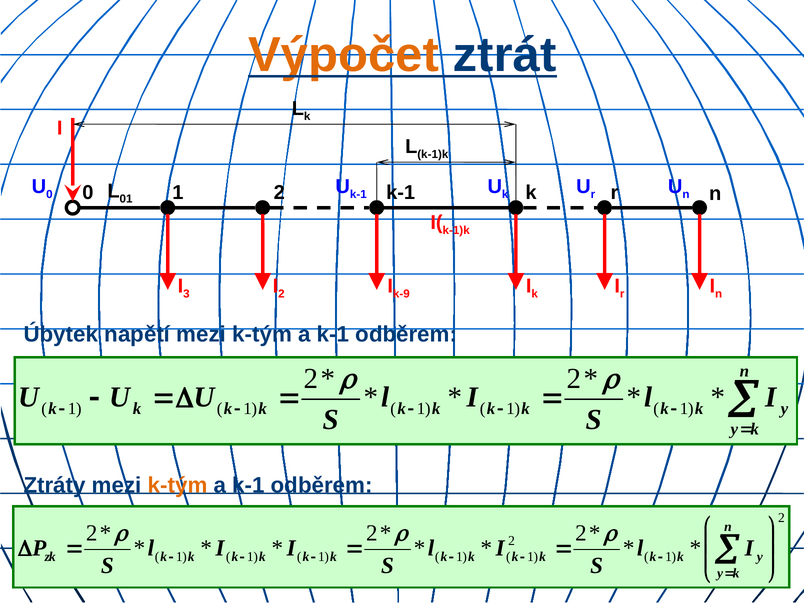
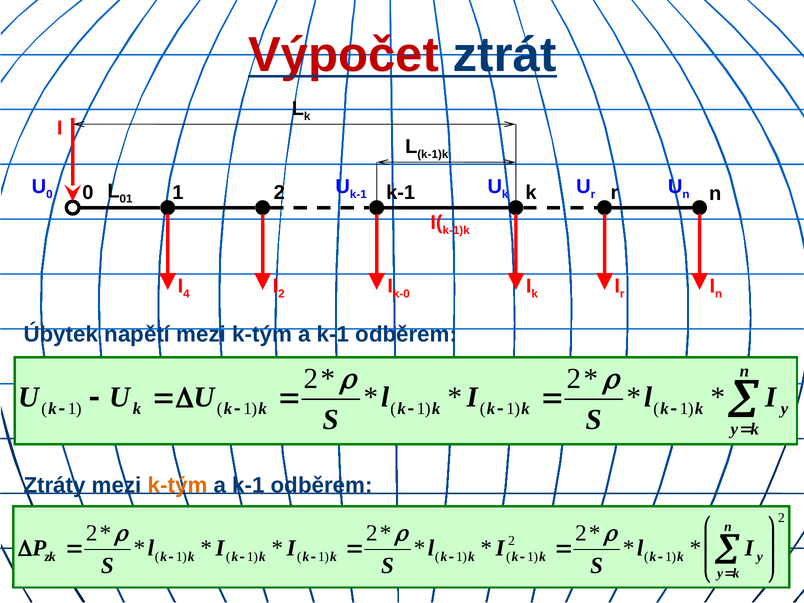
Výpočet colour: orange -> red
3: 3 -> 4
k-9: k-9 -> k-0
